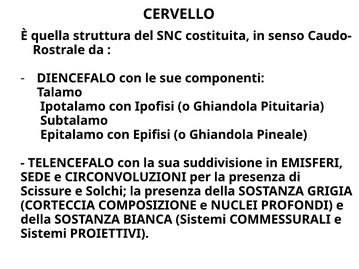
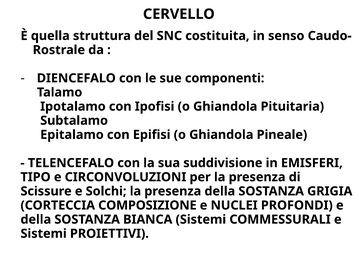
SEDE: SEDE -> TIPO
